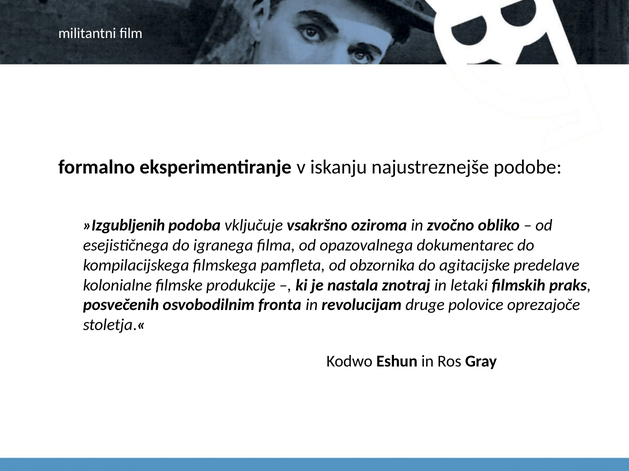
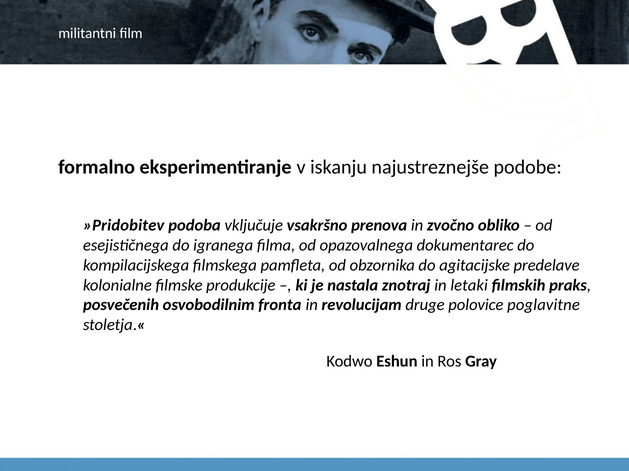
»Izgubljenih: »Izgubljenih -> »Pridobitev
oziroma: oziroma -> prenova
oprezajoče: oprezajoče -> poglavitne
